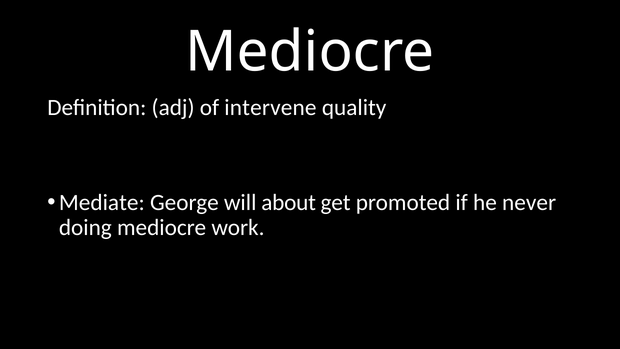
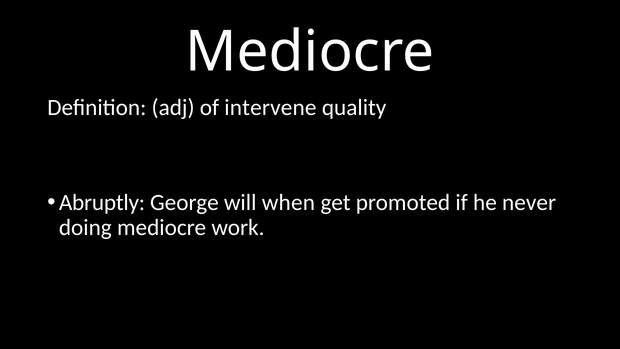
Mediate: Mediate -> Abruptly
about: about -> when
